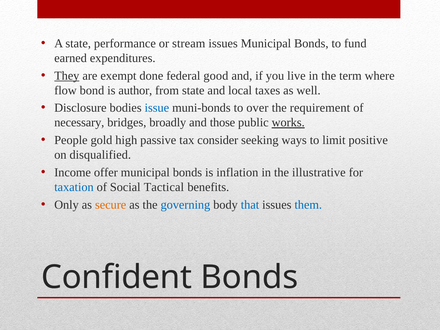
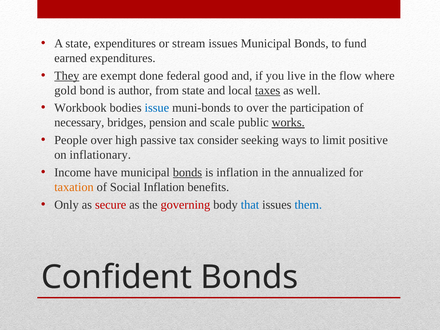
state performance: performance -> expenditures
term: term -> flow
flow: flow -> gold
taxes underline: none -> present
Disclosure: Disclosure -> Workbook
requirement: requirement -> participation
broadly: broadly -> pension
those: those -> scale
People gold: gold -> over
disqualified: disqualified -> inflationary
offer: offer -> have
bonds at (187, 172) underline: none -> present
illustrative: illustrative -> annualized
taxation colour: blue -> orange
Social Tactical: Tactical -> Inflation
secure colour: orange -> red
governing colour: blue -> red
